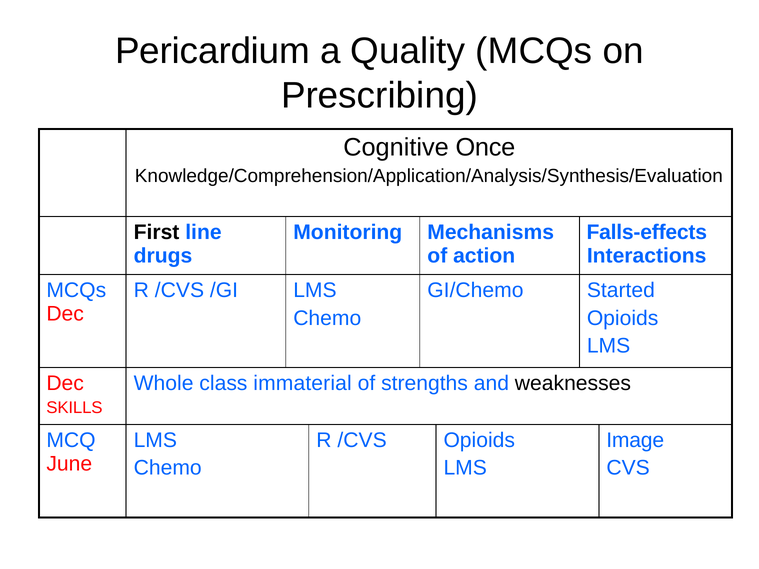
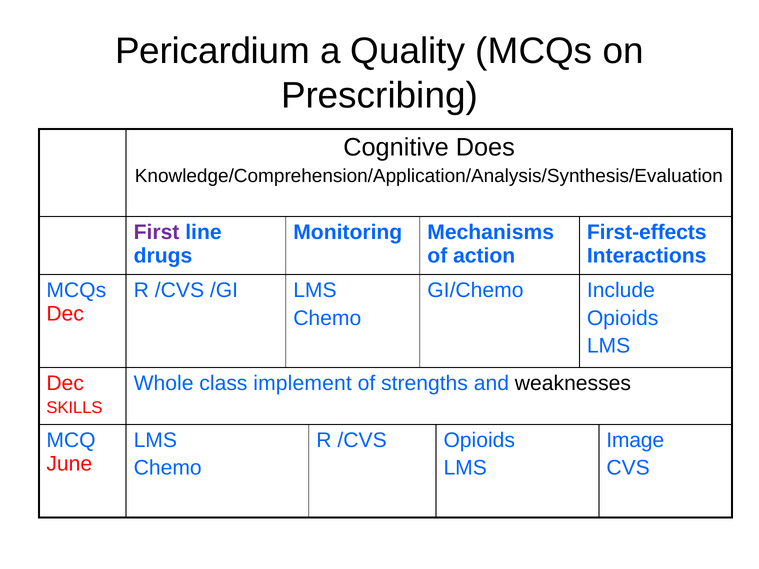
Once: Once -> Does
First colour: black -> purple
Falls-effects: Falls-effects -> First-effects
Started: Started -> Include
immaterial: immaterial -> implement
